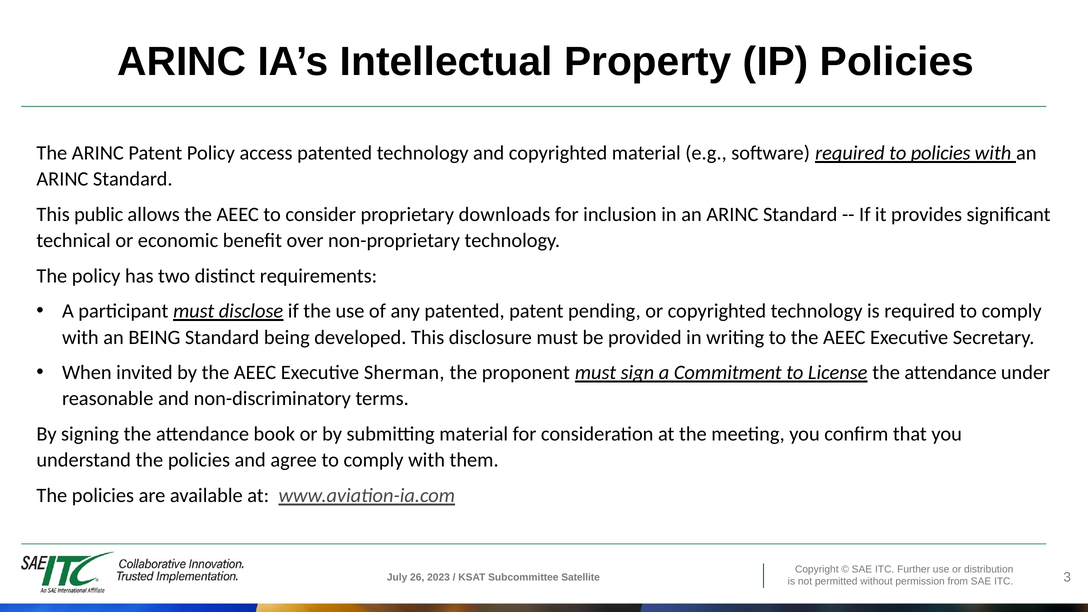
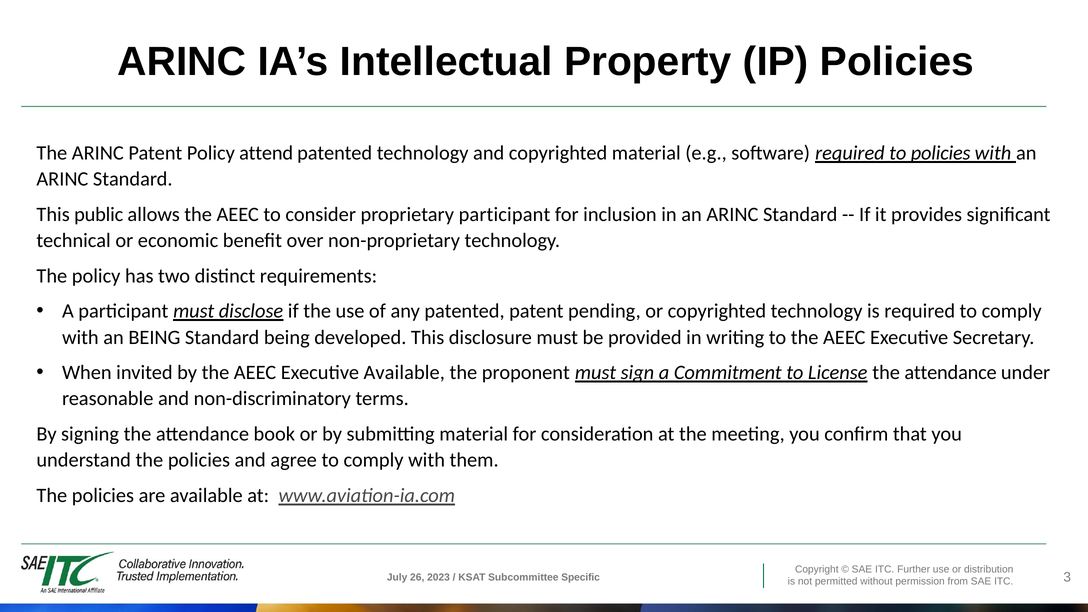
access: access -> attend
proprietary downloads: downloads -> participant
Executive Sherman: Sherman -> Available
Satellite: Satellite -> Specific
